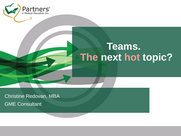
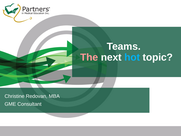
hot colour: pink -> light blue
